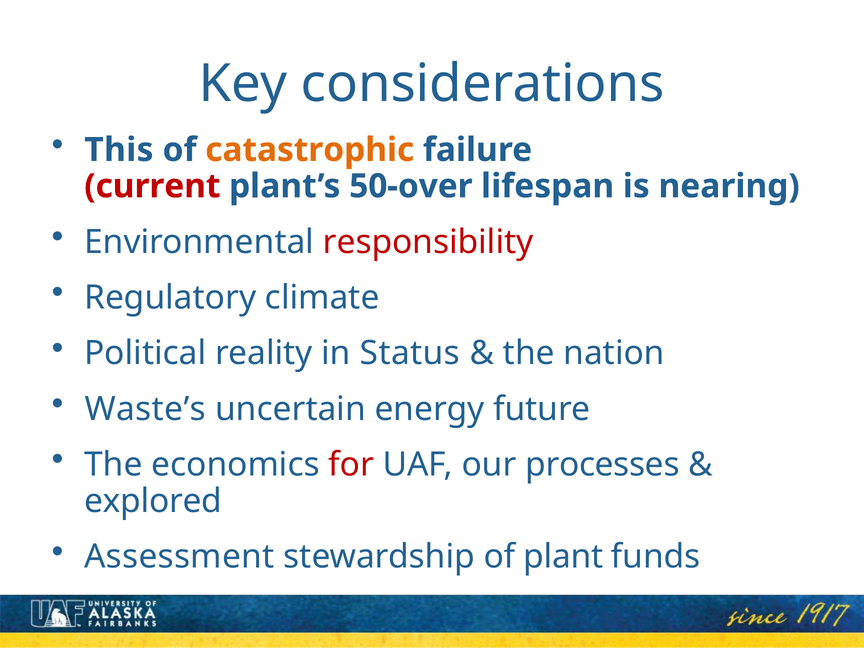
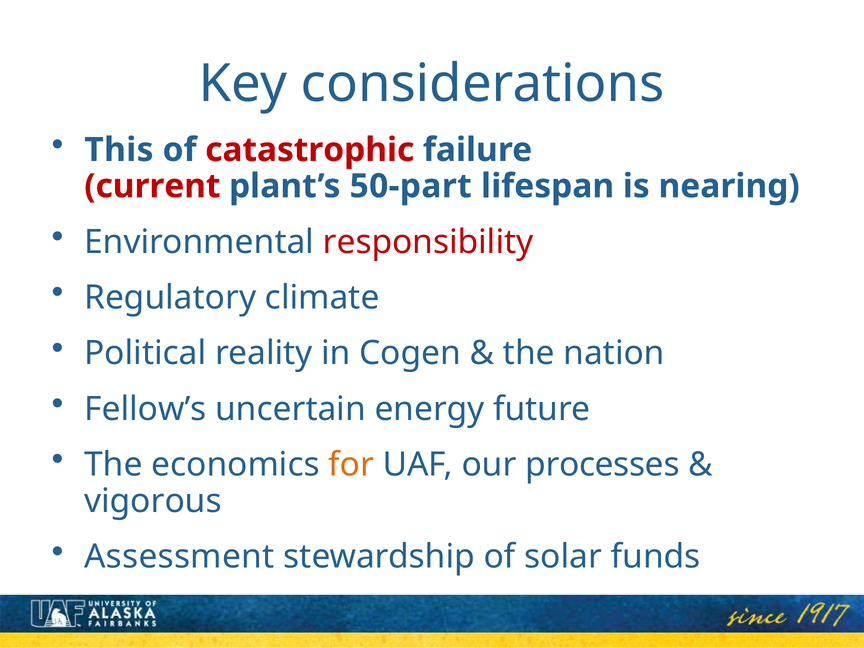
catastrophic colour: orange -> red
50-over: 50-over -> 50-part
Status: Status -> Cogen
Waste’s: Waste’s -> Fellow’s
for colour: red -> orange
explored: explored -> vigorous
plant: plant -> solar
